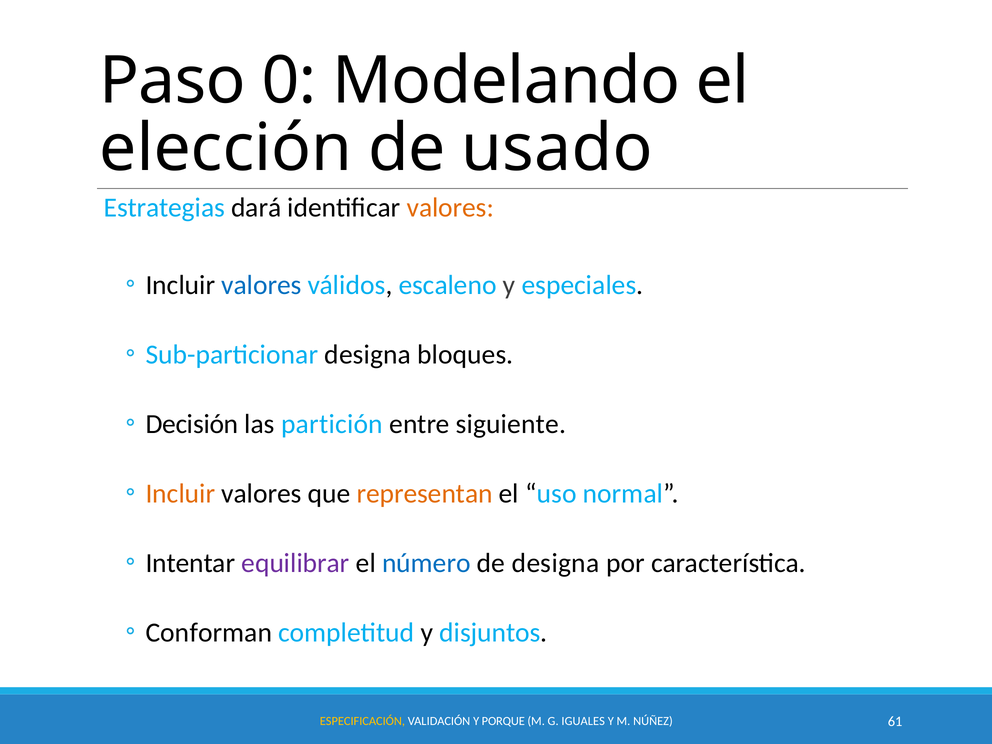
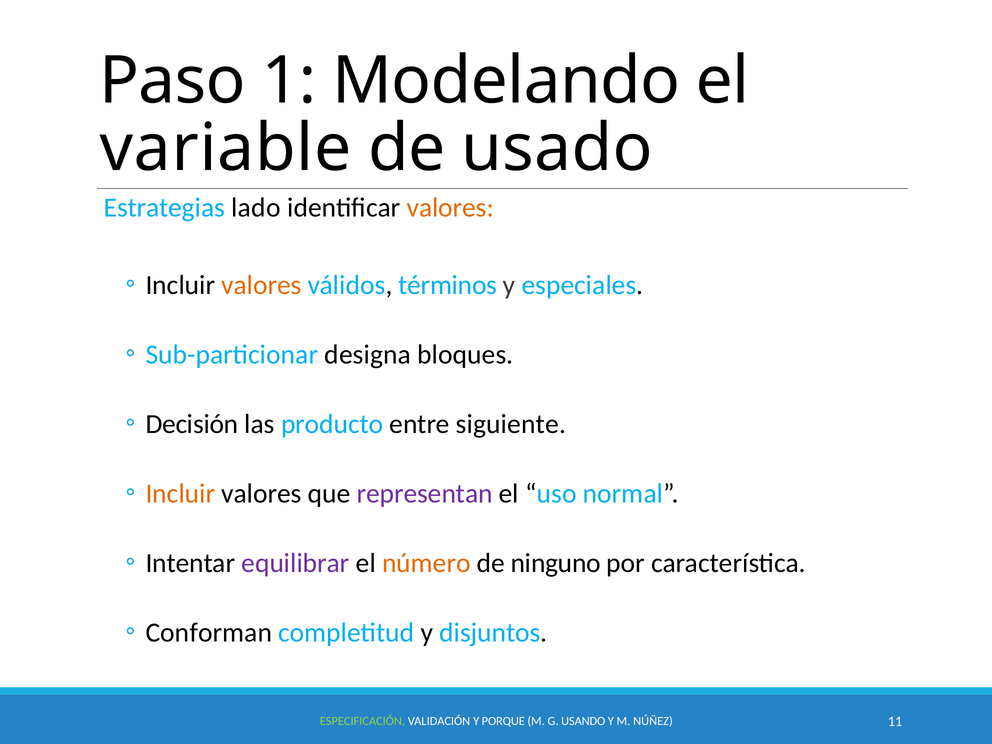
0: 0 -> 1
elección: elección -> variable
dará: dará -> lado
valores at (262, 285) colour: blue -> orange
escaleno: escaleno -> términos
partición: partición -> producto
representan colour: orange -> purple
número colour: blue -> orange
de designa: designa -> ninguno
ESPECIFICACIÓN colour: yellow -> light green
IGUALES: IGUALES -> USANDO
61: 61 -> 11
